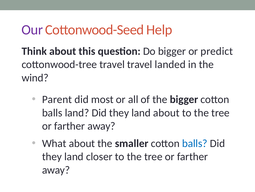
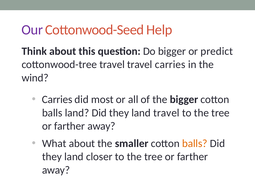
travel landed: landed -> carries
Parent at (57, 99): Parent -> Carries
land about: about -> travel
balls at (195, 143) colour: blue -> orange
